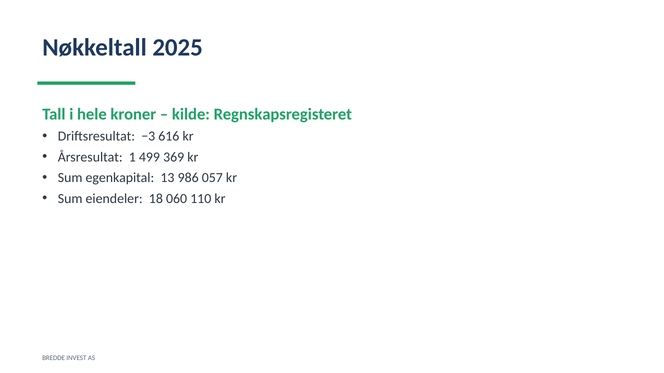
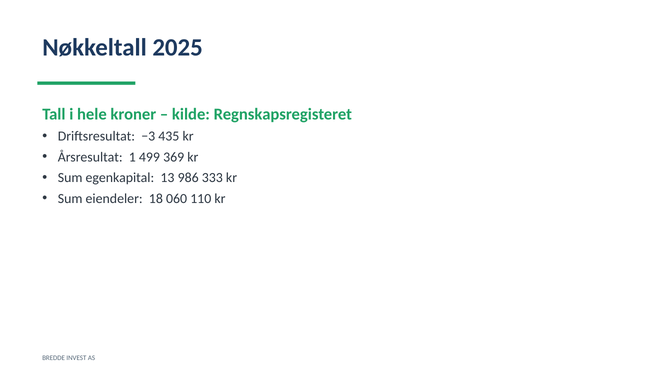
616: 616 -> 435
057: 057 -> 333
